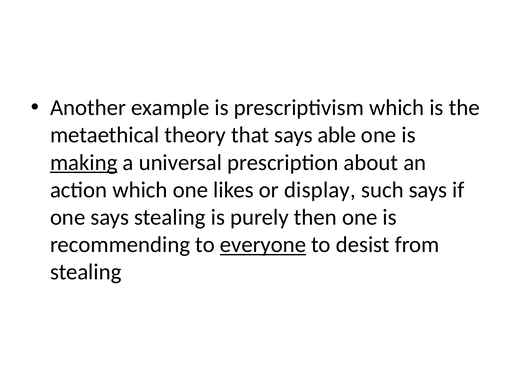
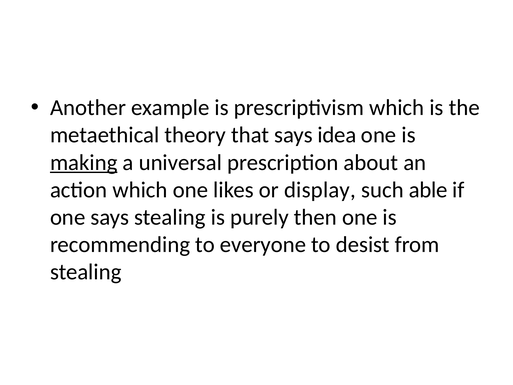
able: able -> idea
such says: says -> able
everyone underline: present -> none
